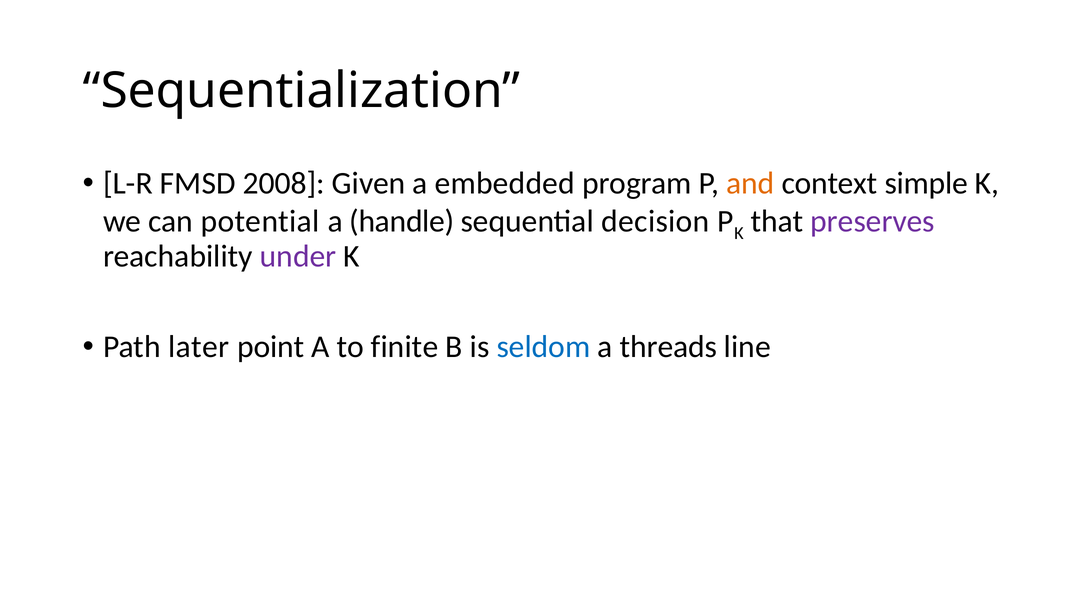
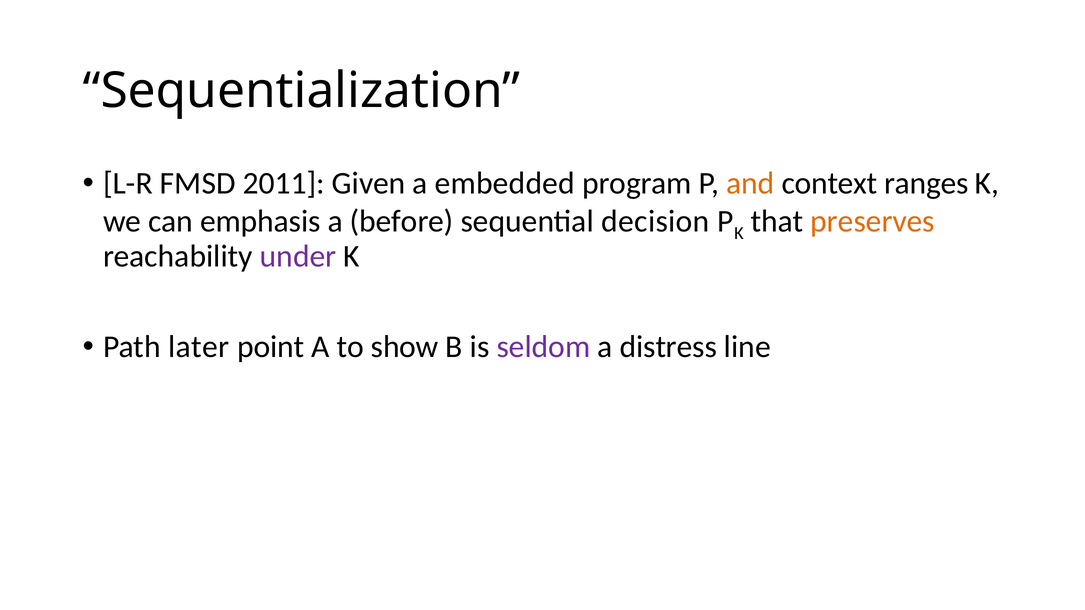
2008: 2008 -> 2011
simple: simple -> ranges
potential: potential -> emphasis
handle: handle -> before
preserves colour: purple -> orange
finite: finite -> show
seldom colour: blue -> purple
threads: threads -> distress
